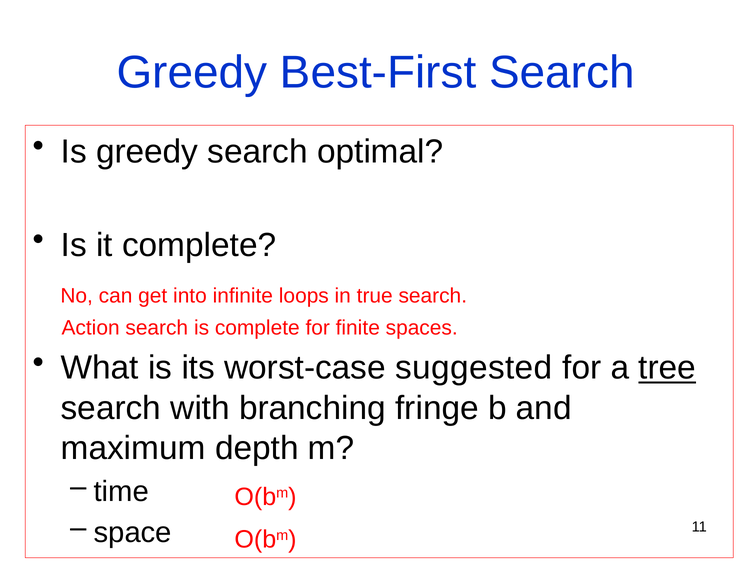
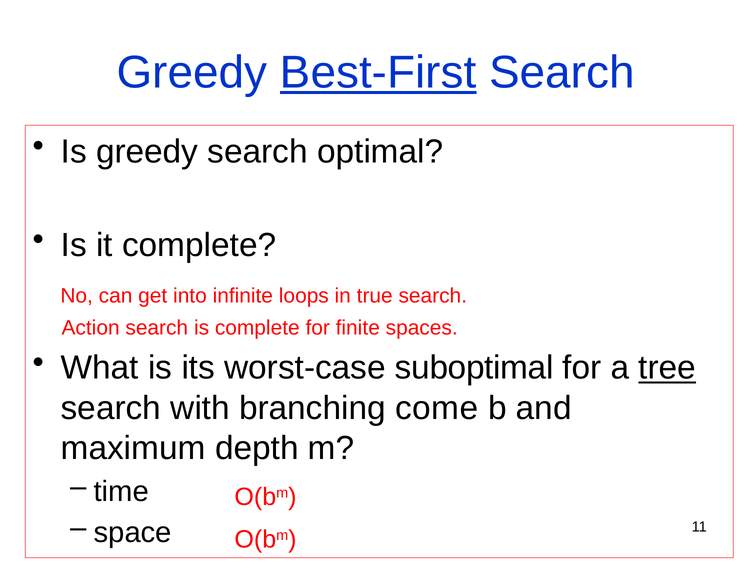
Best-First underline: none -> present
suggested: suggested -> suboptimal
fringe: fringe -> come
